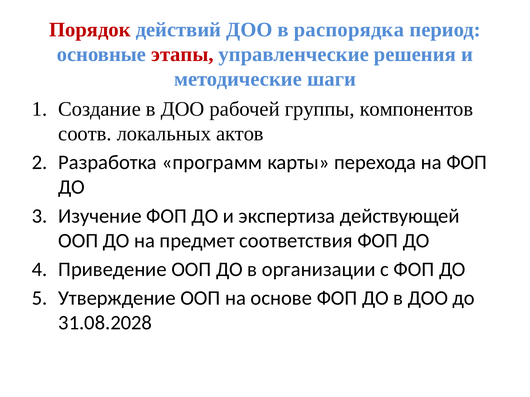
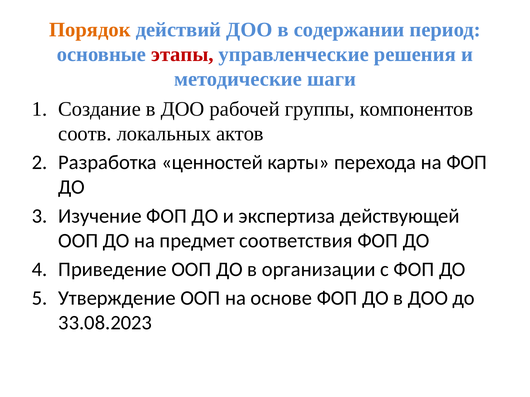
Порядок colour: red -> orange
распорядка: распорядка -> содержании
программ: программ -> ценностей
31.08.2028: 31.08.2028 -> 33.08.2023
